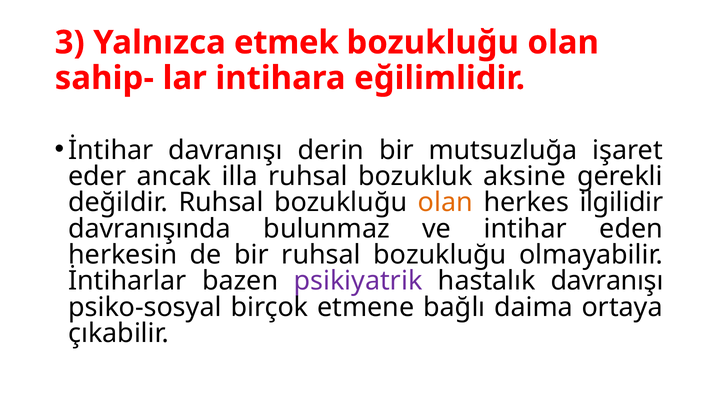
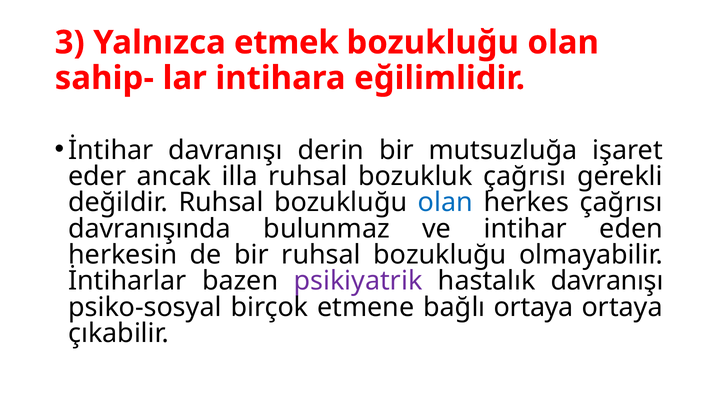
bozukluk aksine: aksine -> çağrısı
olan at (445, 202) colour: orange -> blue
herkes ilgilidir: ilgilidir -> çağrısı
bağlı daima: daima -> ortaya
